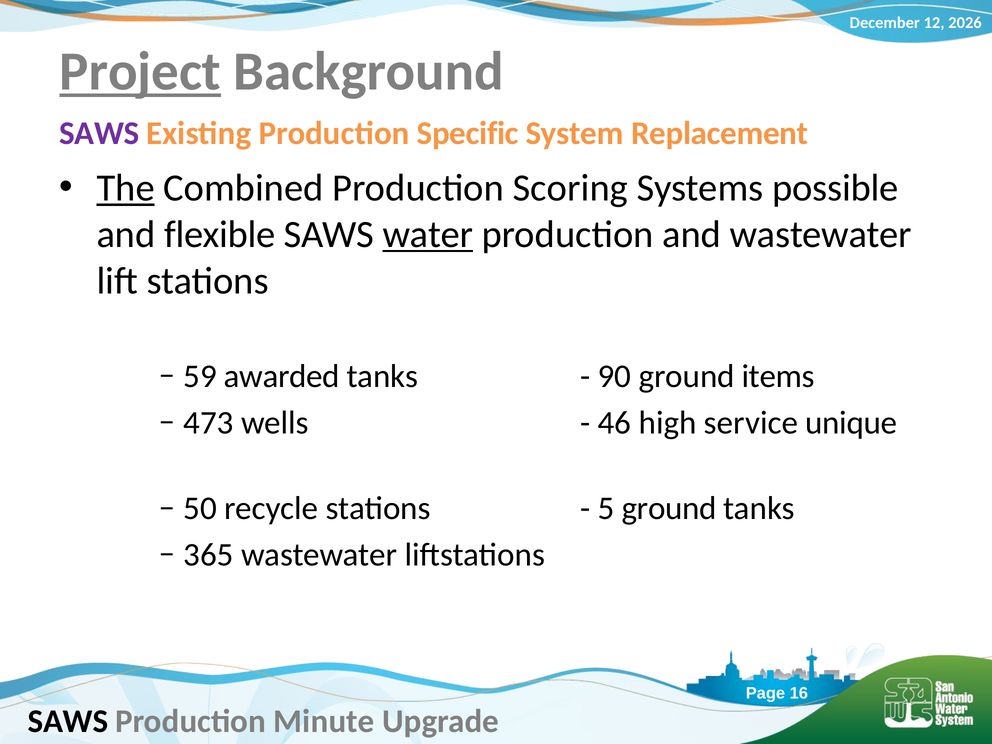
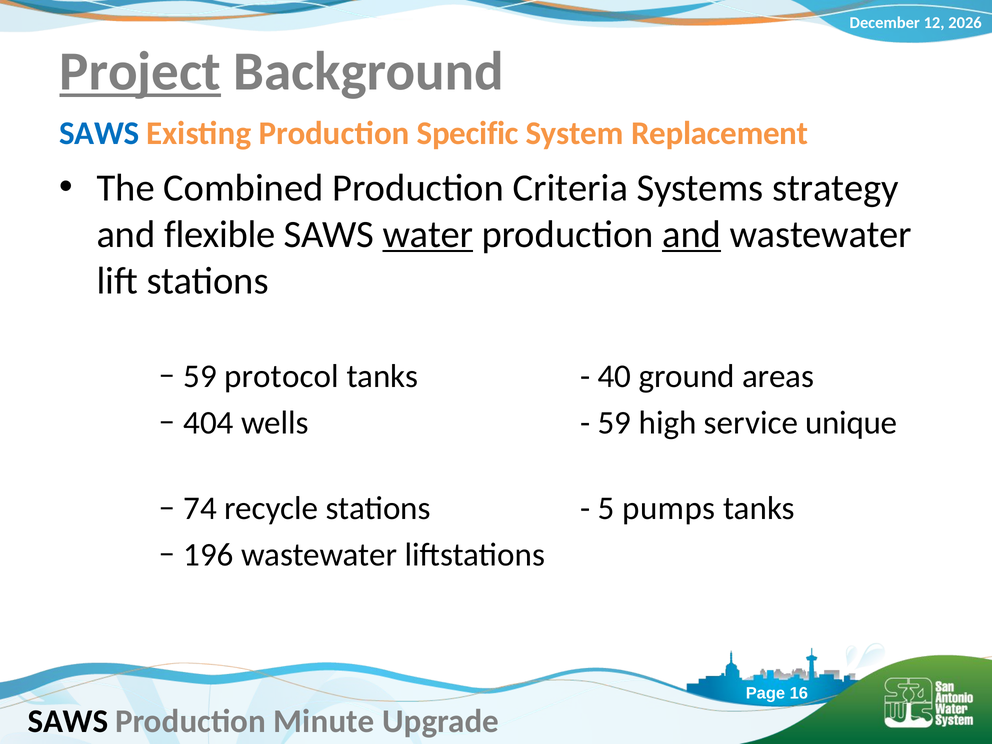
SAWS at (99, 133) colour: purple -> blue
The underline: present -> none
Scoring: Scoring -> Criteria
possible: possible -> strategy
and at (692, 234) underline: none -> present
awarded: awarded -> protocol
90: 90 -> 40
items: items -> areas
473: 473 -> 404
46 at (614, 423): 46 -> 59
50: 50 -> 74
5 ground: ground -> pumps
365: 365 -> 196
